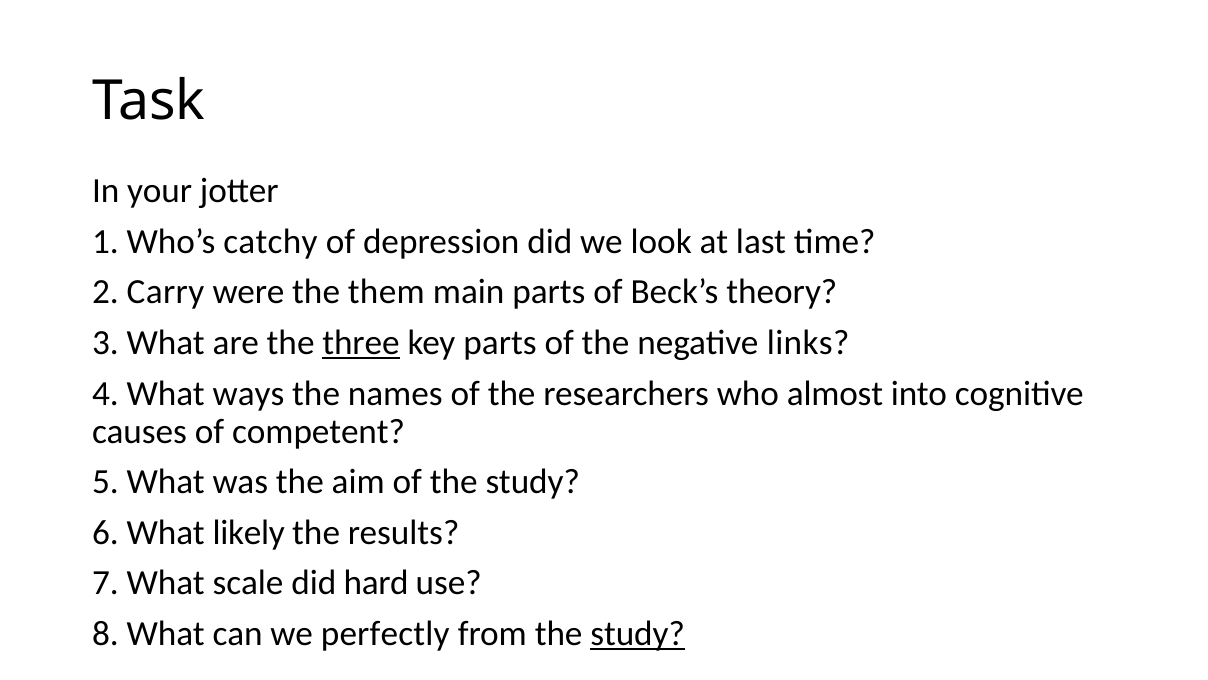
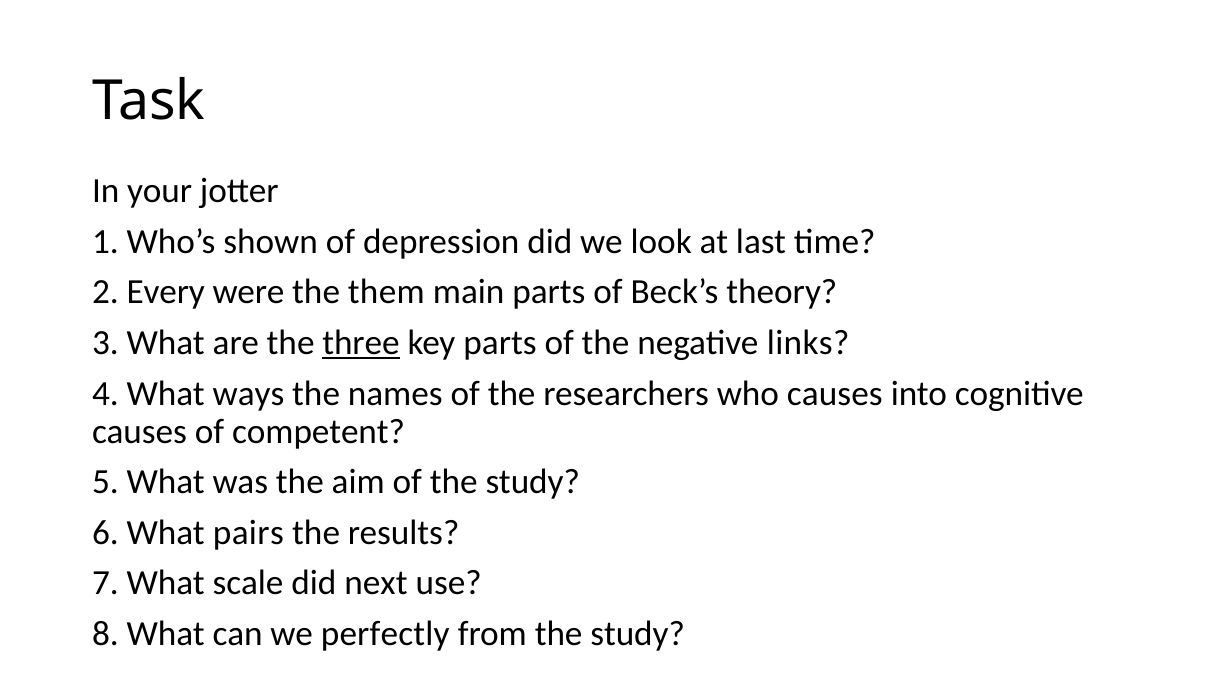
catchy: catchy -> shown
Carry: Carry -> Every
who almost: almost -> causes
likely: likely -> pairs
hard: hard -> next
study at (638, 633) underline: present -> none
